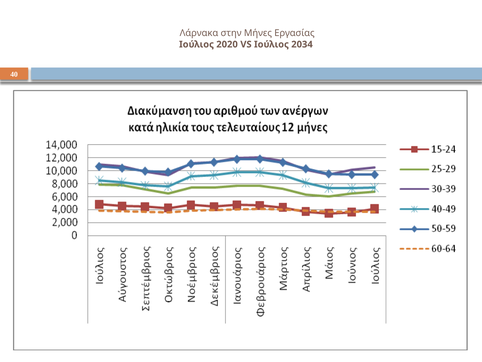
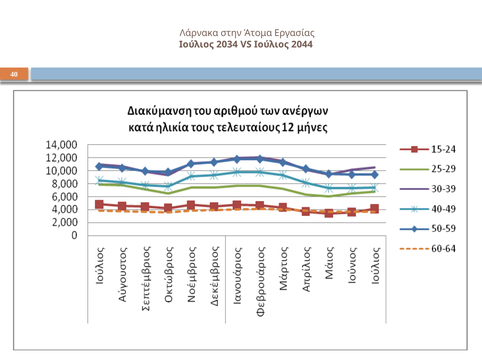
Μήνες: Μήνες -> Άτομα
2020: 2020 -> 2034
2034: 2034 -> 2044
